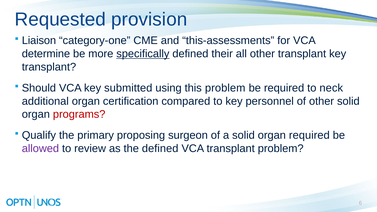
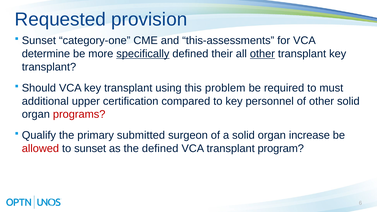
Liaison at (39, 41): Liaison -> Sunset
other at (262, 54) underline: none -> present
VCA key submitted: submitted -> transplant
neck: neck -> must
additional organ: organ -> upper
proposing: proposing -> submitted
organ required: required -> increase
allowed colour: purple -> red
to review: review -> sunset
transplant problem: problem -> program
